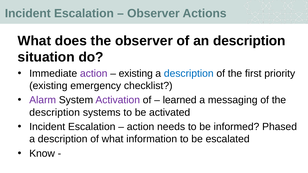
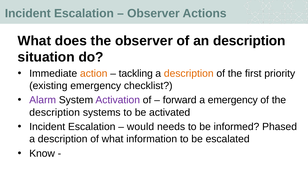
action at (94, 74) colour: purple -> orange
existing at (136, 74): existing -> tackling
description at (189, 74) colour: blue -> orange
learned: learned -> forward
a messaging: messaging -> emergency
action at (141, 127): action -> would
